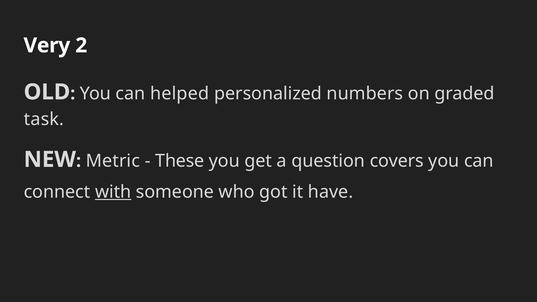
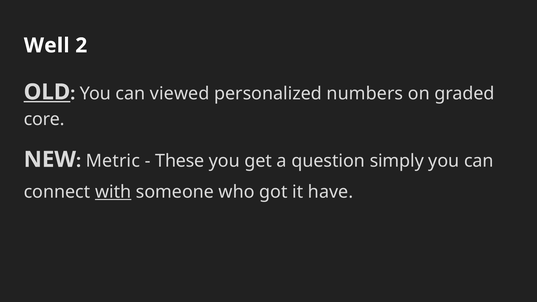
Very: Very -> Well
OLD underline: none -> present
helped: helped -> viewed
task: task -> core
covers: covers -> simply
